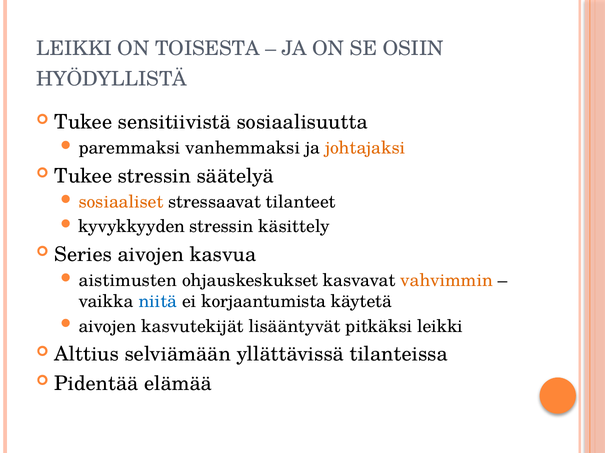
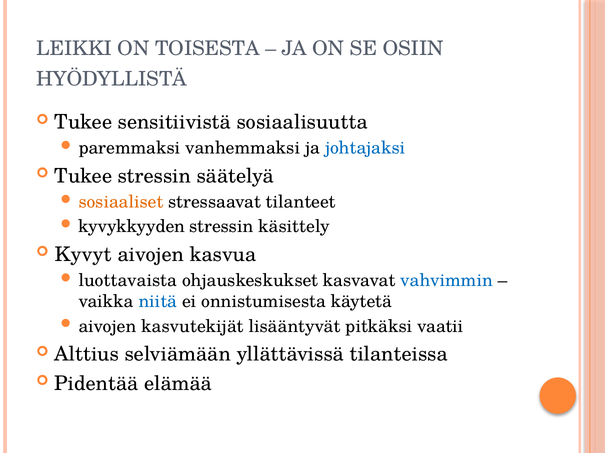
johtajaksi colour: orange -> blue
Series: Series -> Kyvyt
aistimusten: aistimusten -> luottavaista
vahvimmin colour: orange -> blue
korjaantumista: korjaantumista -> onnistumisesta
pitkäksi leikki: leikki -> vaatii
